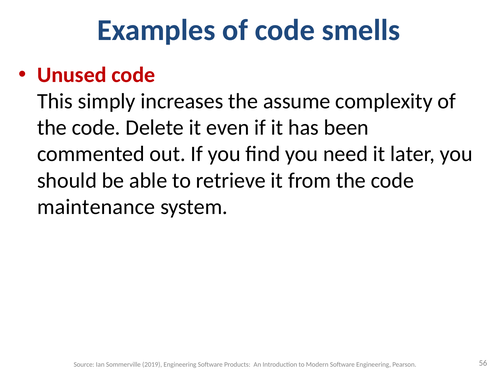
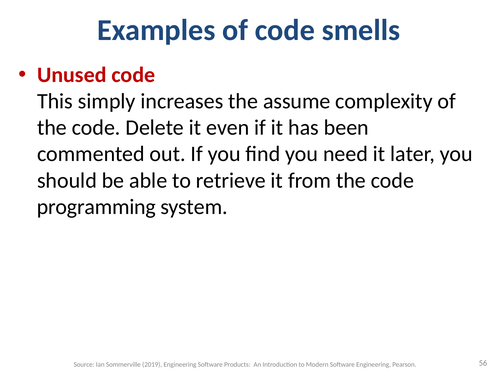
maintenance: maintenance -> programming
